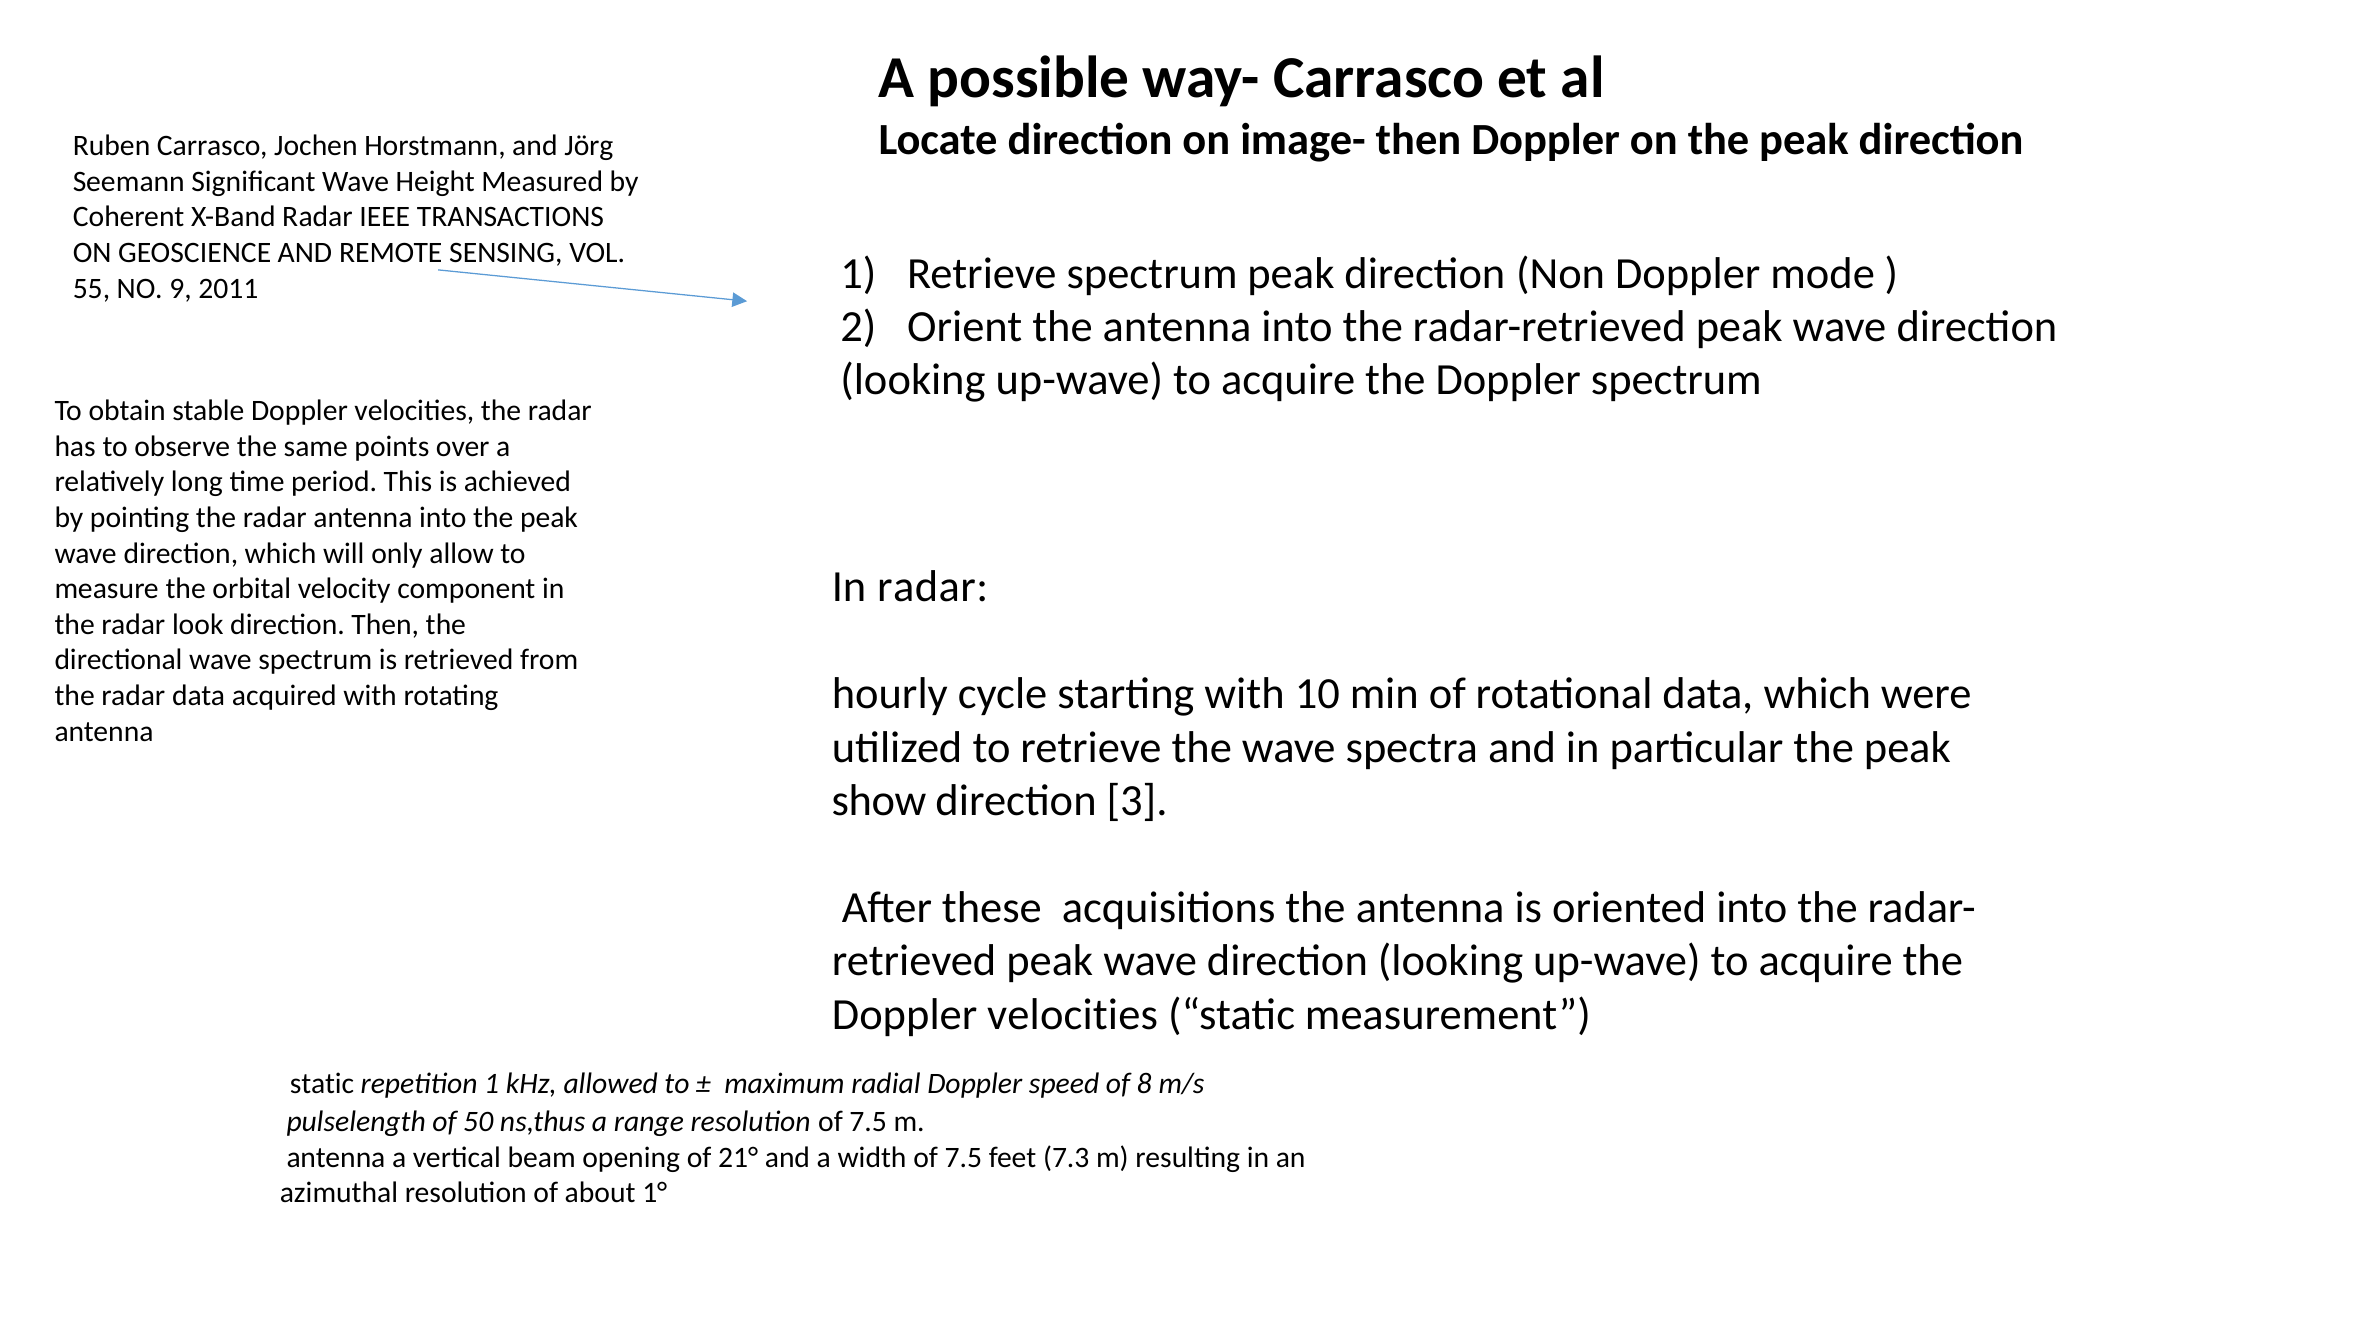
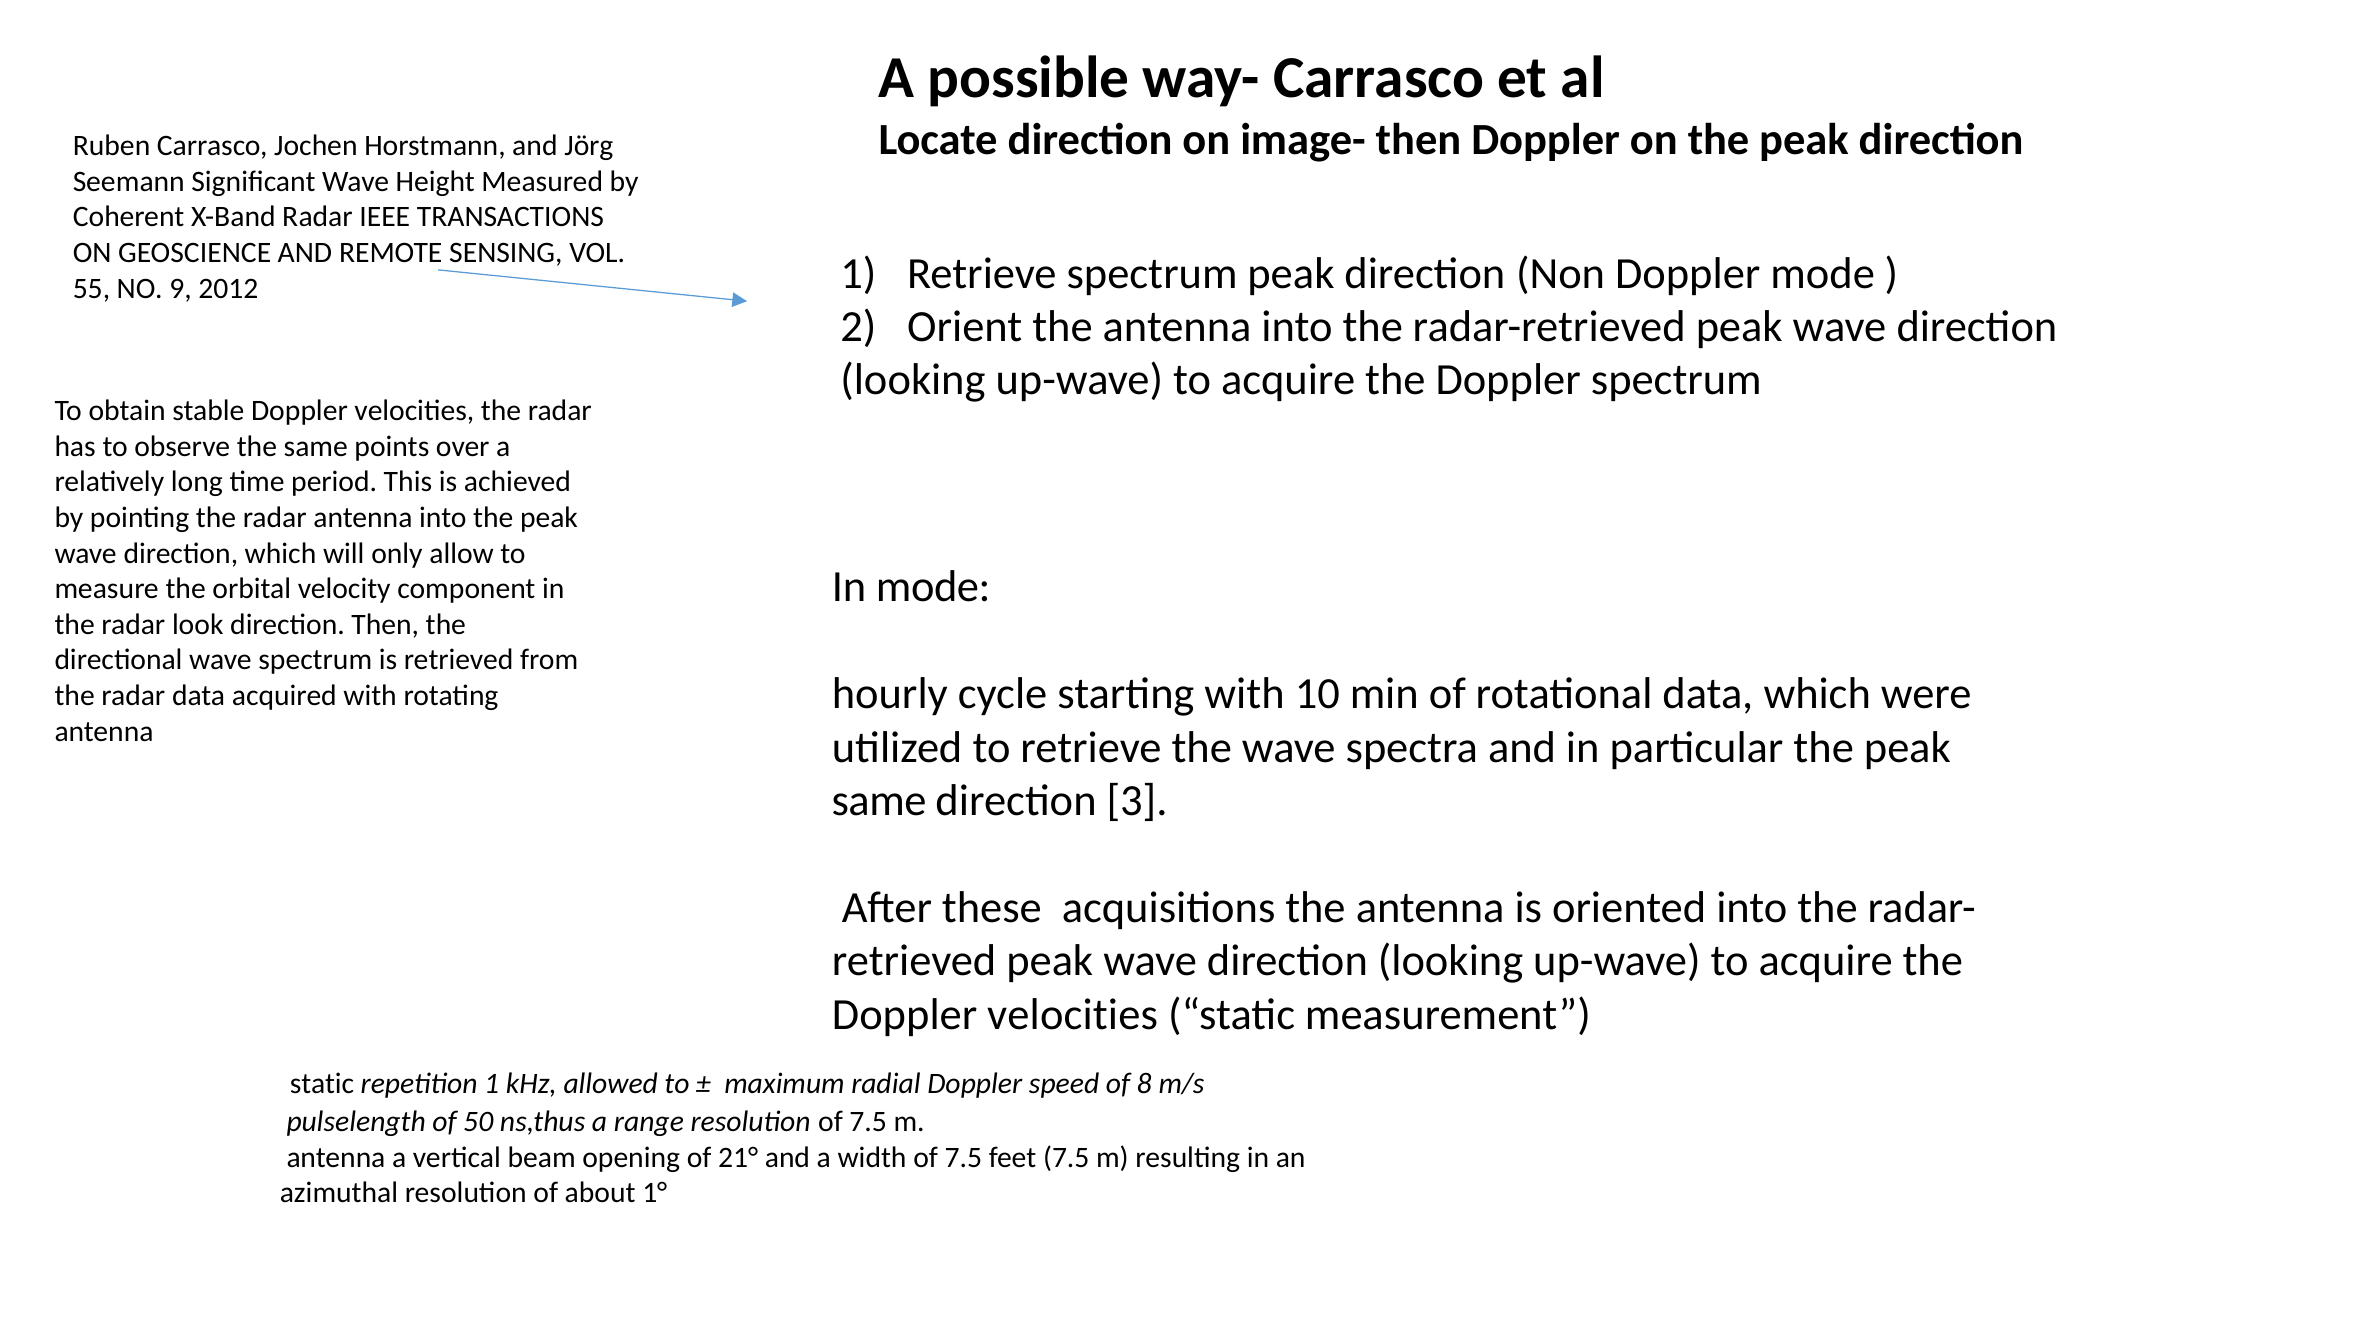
2011: 2011 -> 2012
In radar: radar -> mode
show at (879, 801): show -> same
feet 7.3: 7.3 -> 7.5
